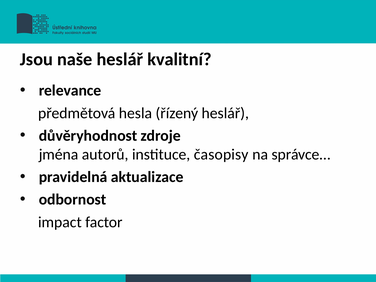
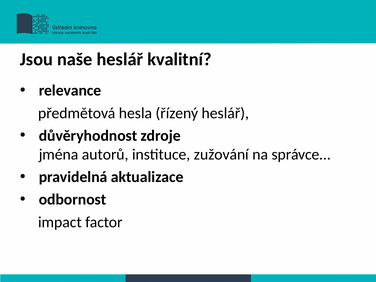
časopisy: časopisy -> zužování
